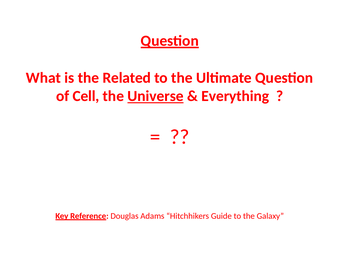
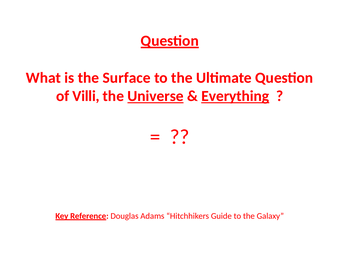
Related: Related -> Surface
Cell: Cell -> Villi
Everything underline: none -> present
